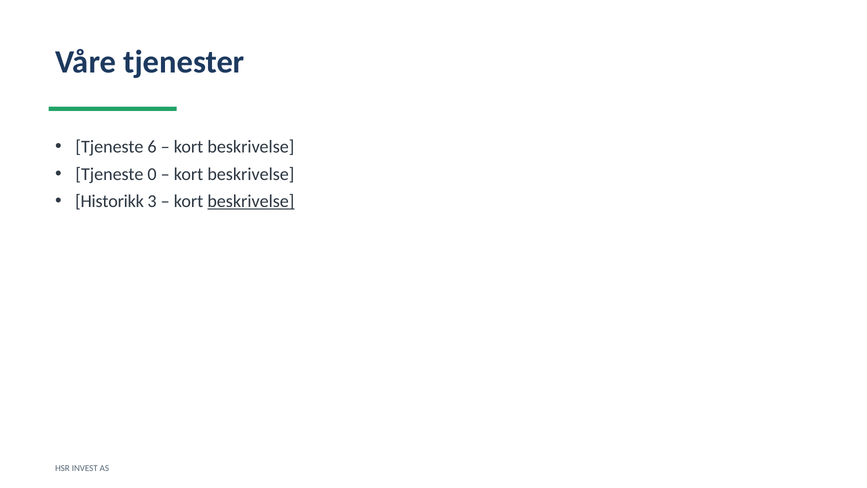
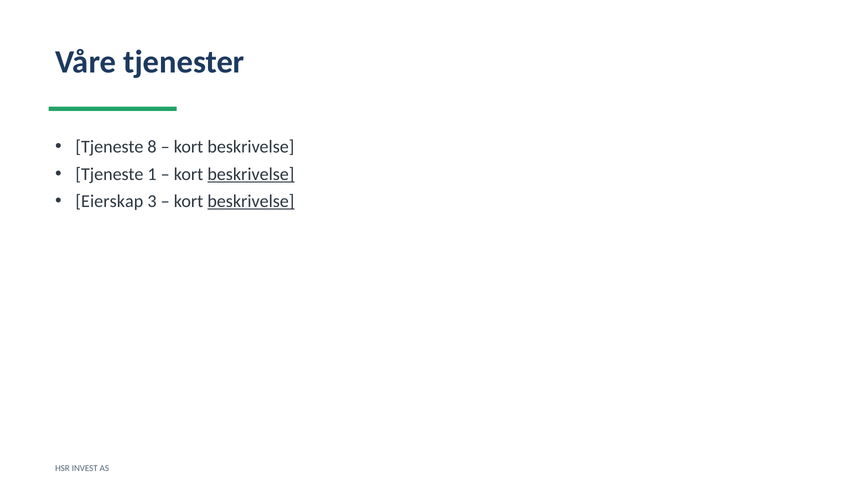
6: 6 -> 8
0: 0 -> 1
beskrivelse at (251, 174) underline: none -> present
Historikk: Historikk -> Eierskap
